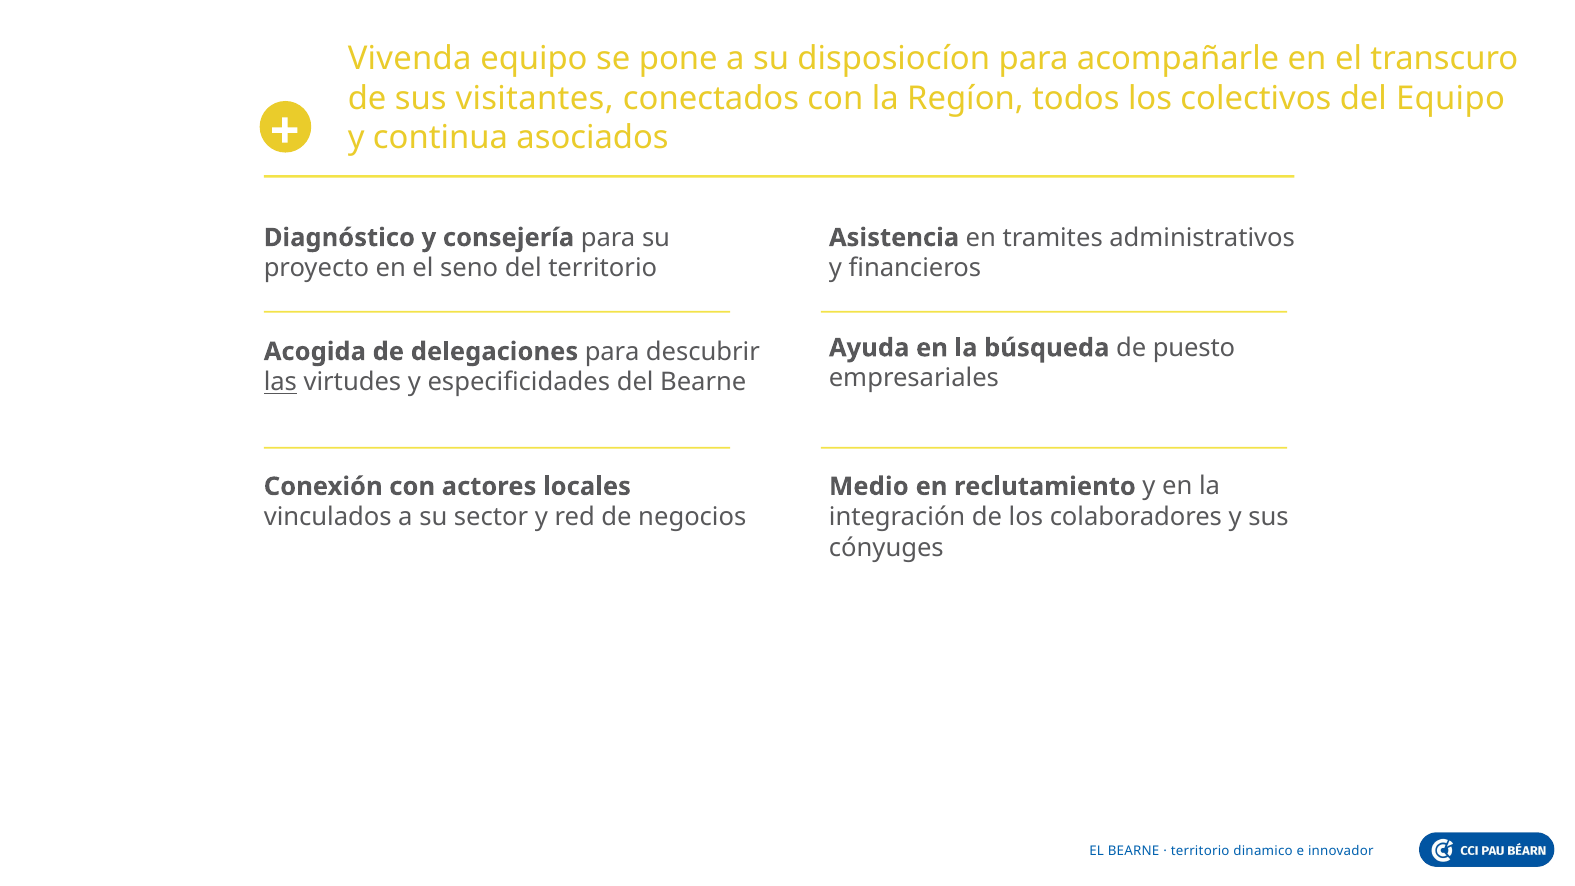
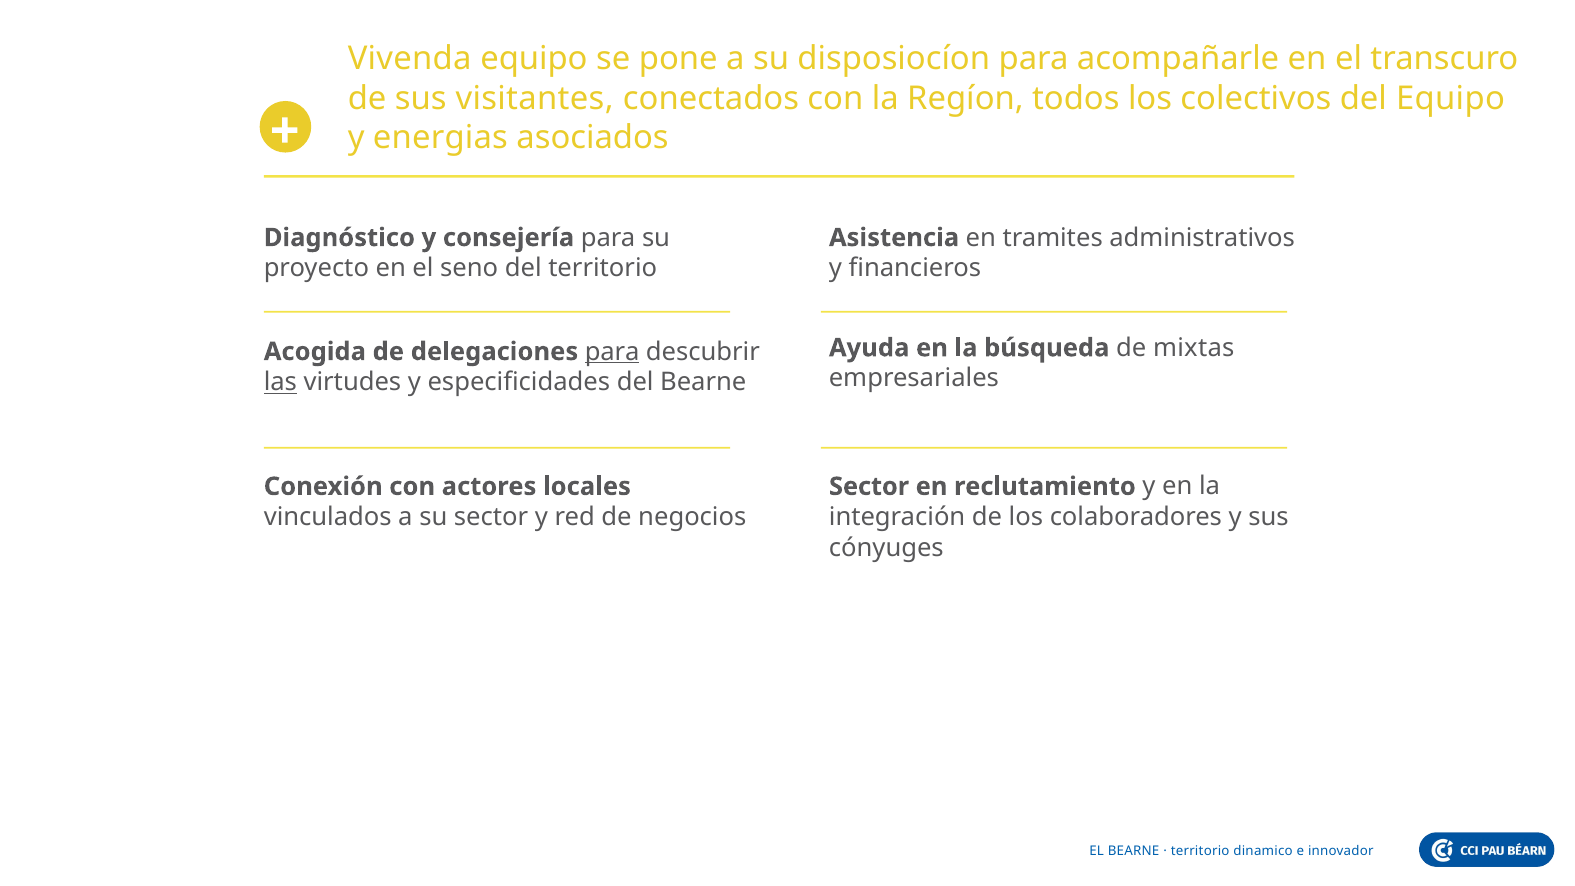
continua: continua -> energias
puesto: puesto -> mixtas
para at (612, 352) underline: none -> present
Medio at (869, 486): Medio -> Sector
